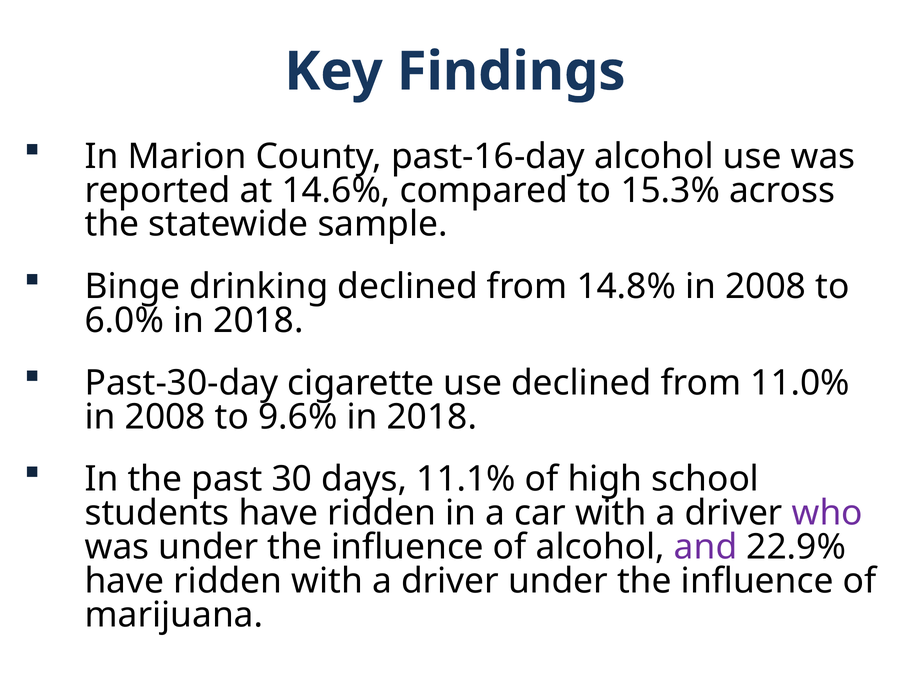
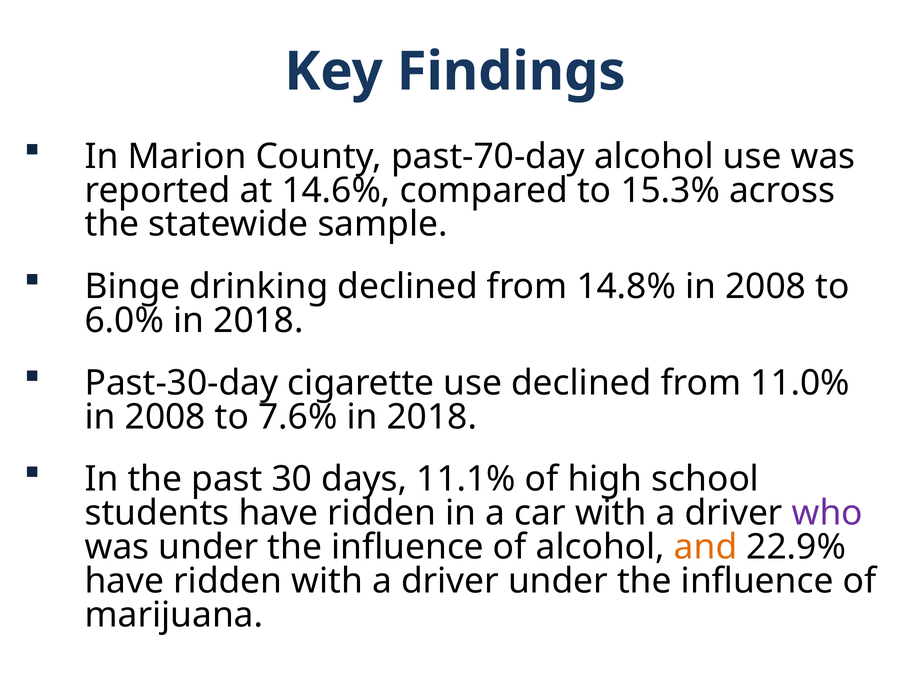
past-16-day: past-16-day -> past-70-day
9.6%: 9.6% -> 7.6%
and colour: purple -> orange
